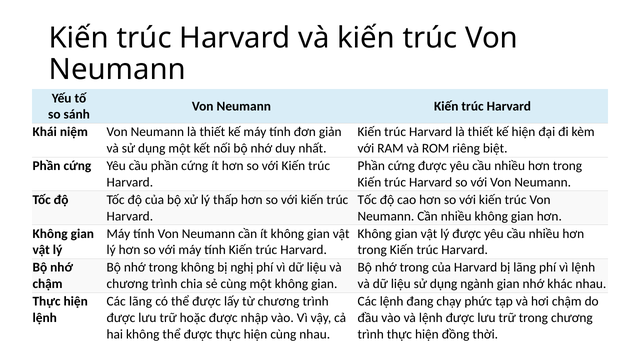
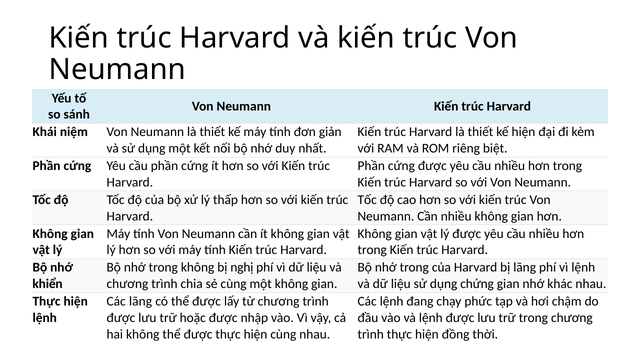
chậm at (48, 284): chậm -> khiển
ngành: ngành -> chứng
